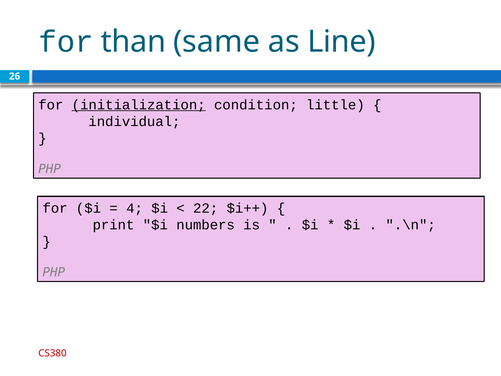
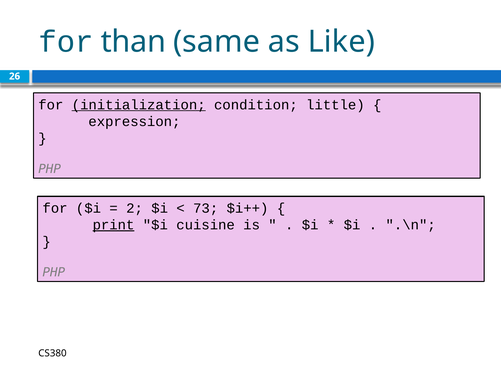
Line: Line -> Like
individual: individual -> expression
4: 4 -> 2
22: 22 -> 73
print underline: none -> present
numbers: numbers -> cuisine
CS380 colour: red -> black
